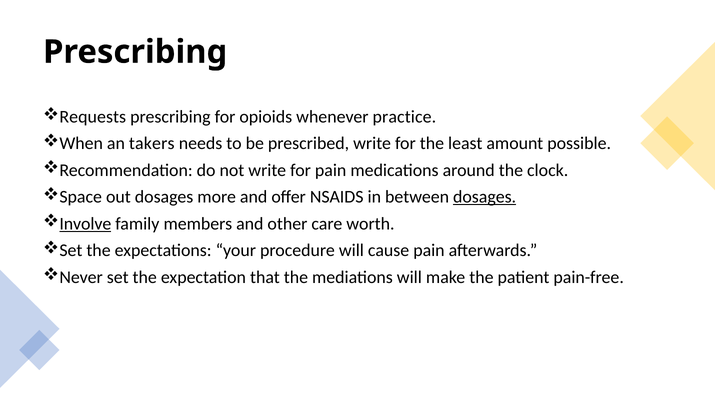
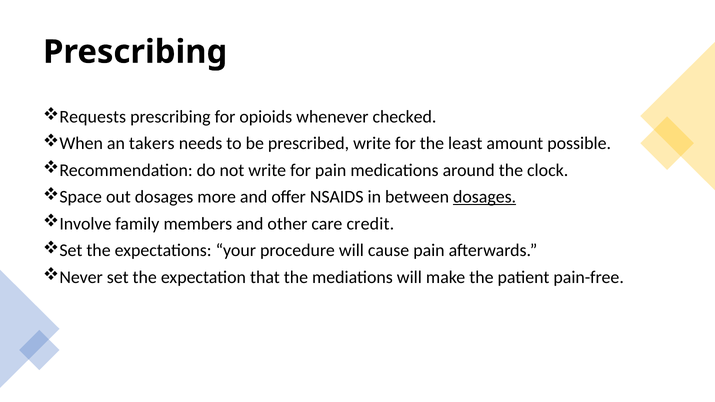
practice: practice -> checked
Involve underline: present -> none
worth: worth -> credit
